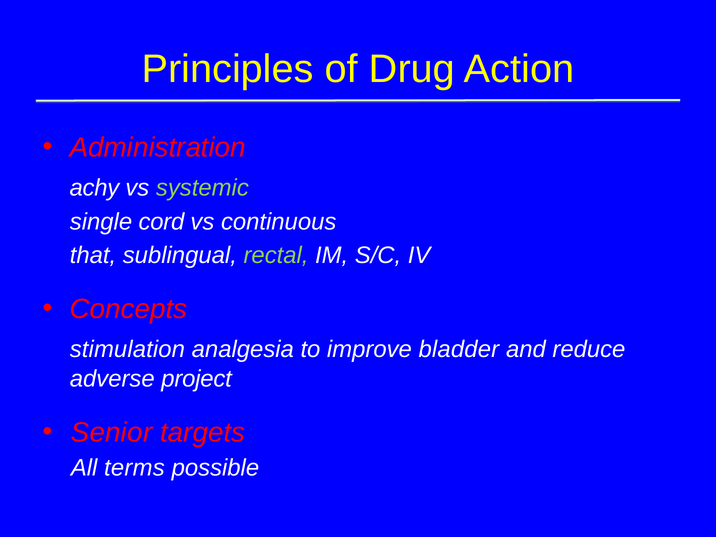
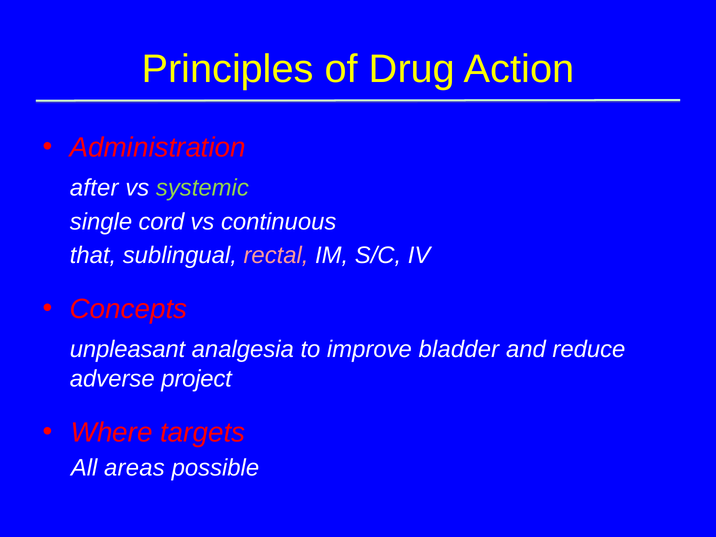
achy: achy -> after
rectal colour: light green -> pink
stimulation: stimulation -> unpleasant
Senior: Senior -> Where
terms: terms -> areas
